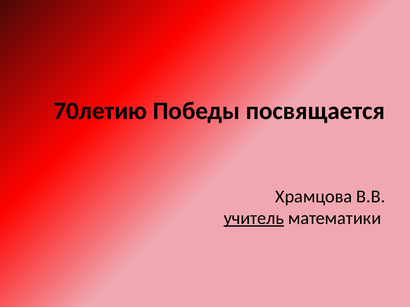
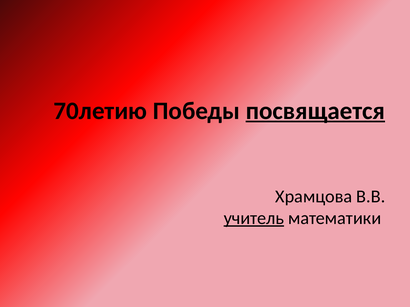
посвящается underline: none -> present
